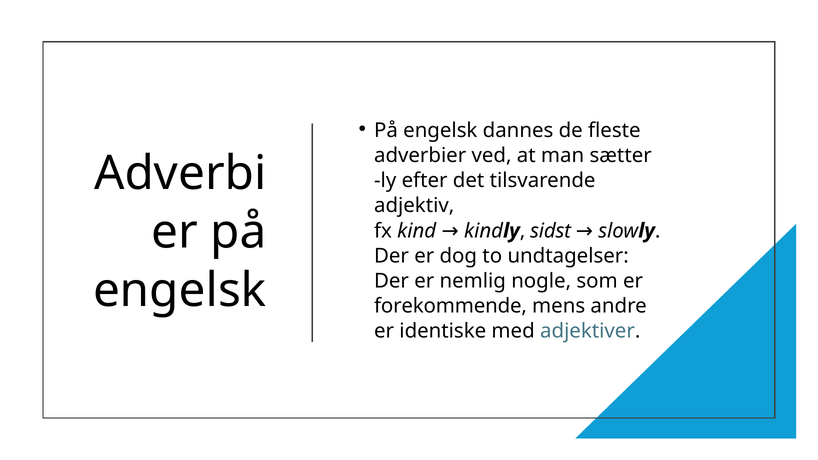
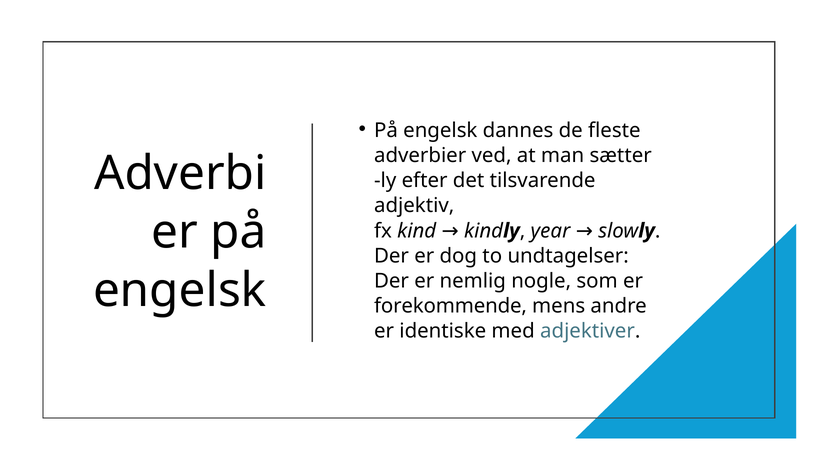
sidst: sidst -> year
